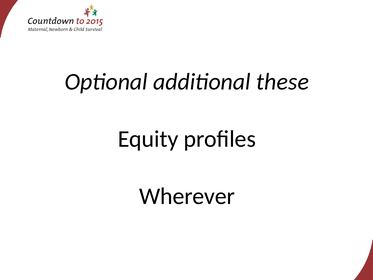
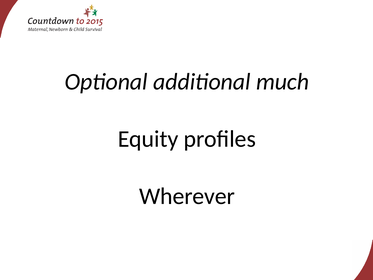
these: these -> much
